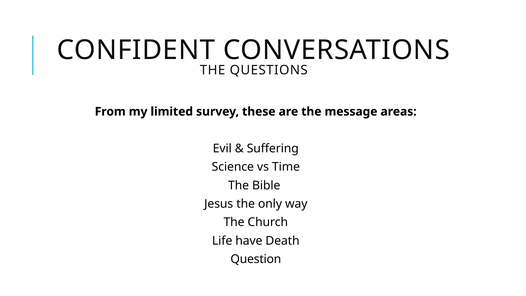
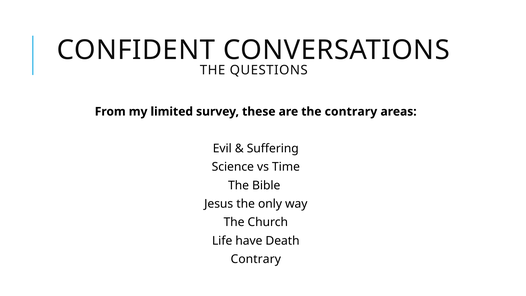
the message: message -> contrary
Question at (256, 259): Question -> Contrary
